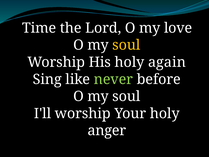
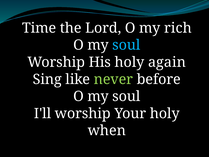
love: love -> rich
soul at (126, 45) colour: yellow -> light blue
anger: anger -> when
